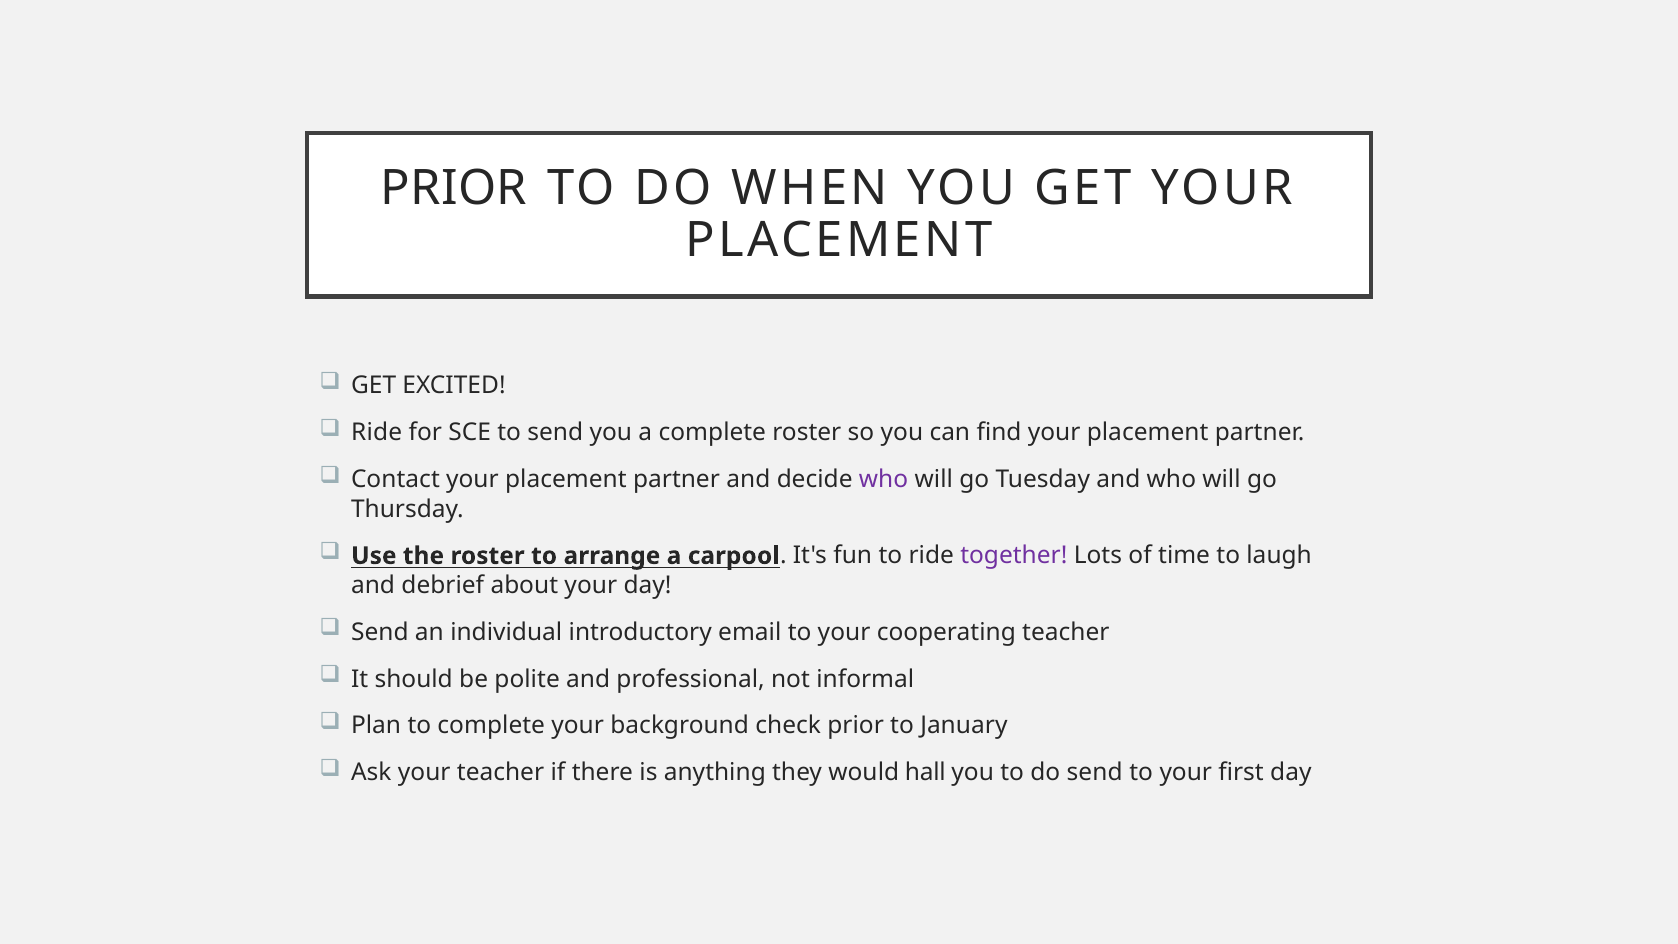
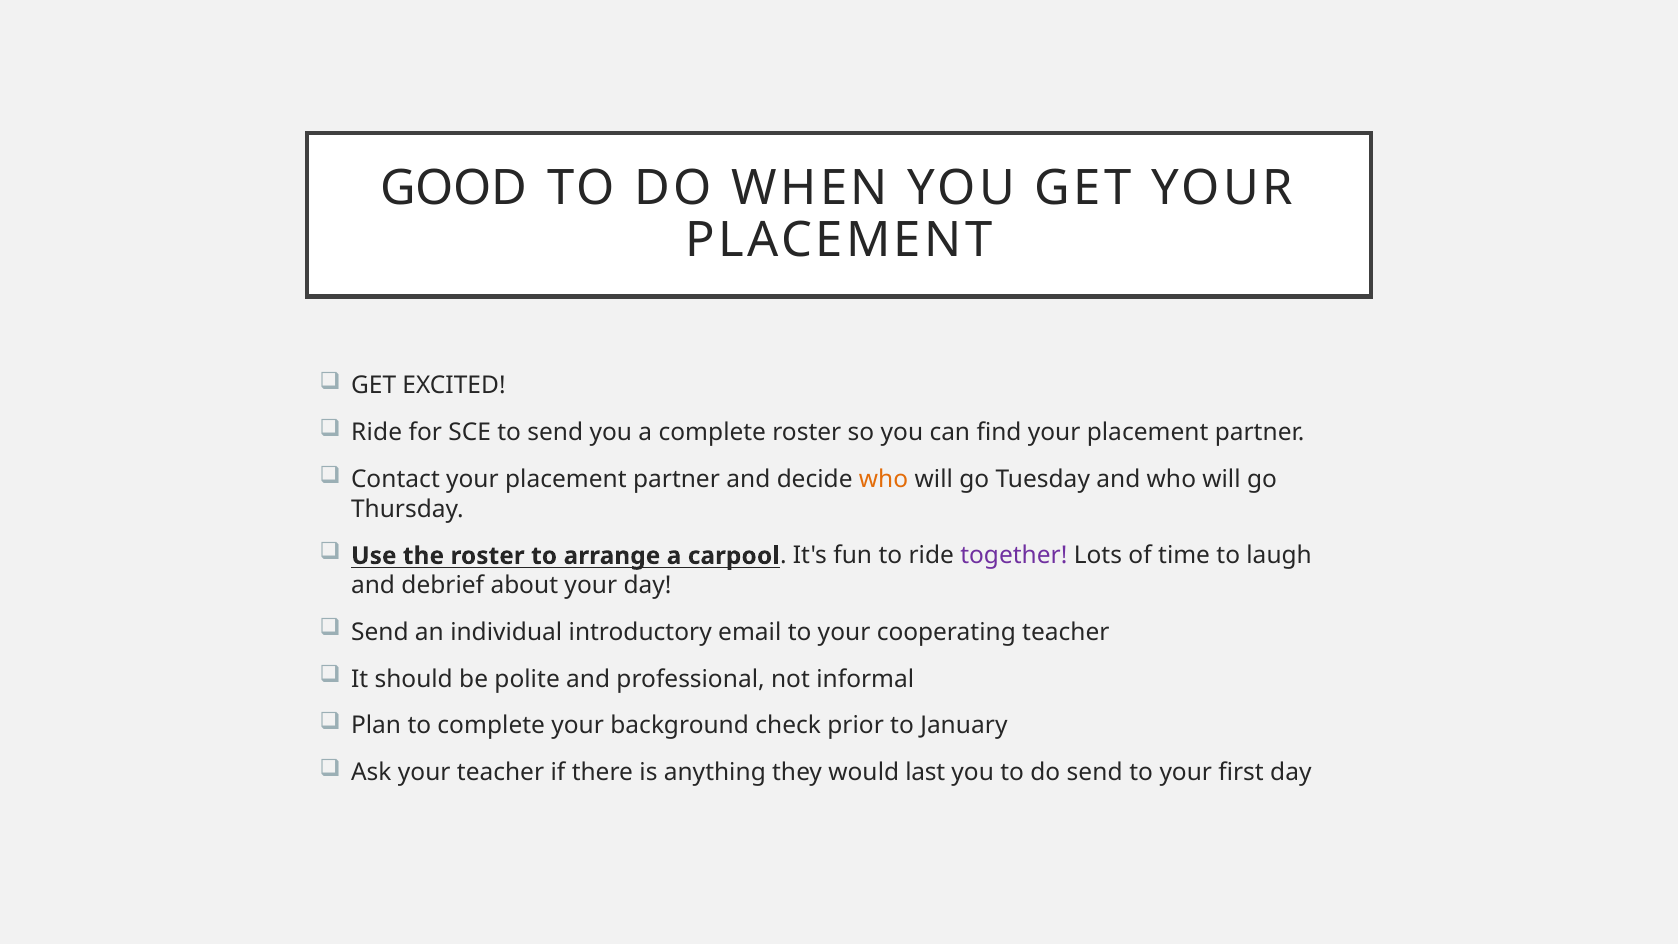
PRIOR at (454, 188): PRIOR -> GOOD
who at (884, 480) colour: purple -> orange
hall: hall -> last
